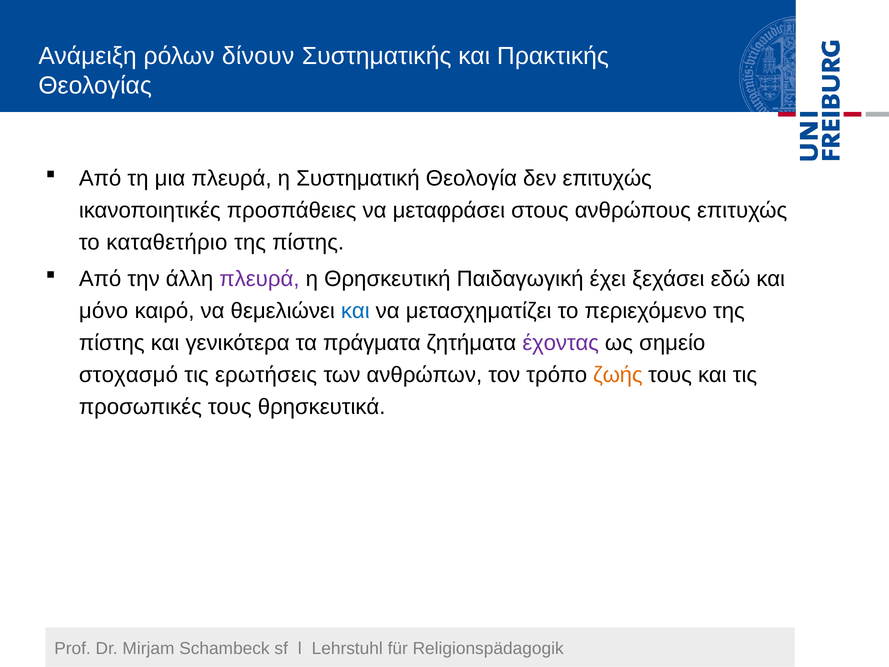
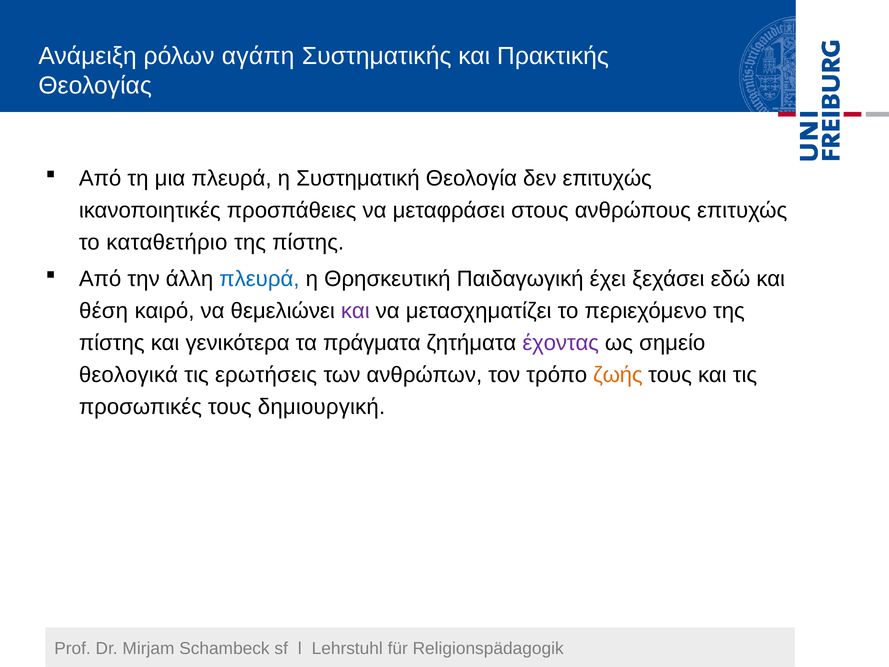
δίνουν: δίνουν -> αγάπη
πλευρά at (259, 279) colour: purple -> blue
μόνο: μόνο -> θέση
και at (355, 311) colour: blue -> purple
στοχασμό: στοχασμό -> θεολογικά
θρησκευτικά: θρησκευτικά -> δημιουργική
